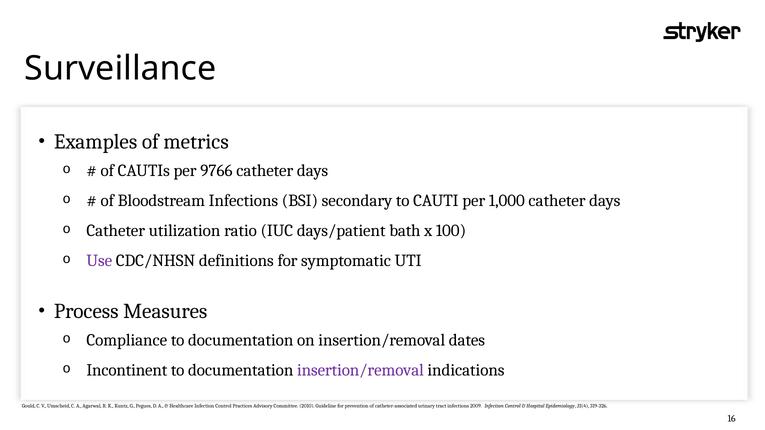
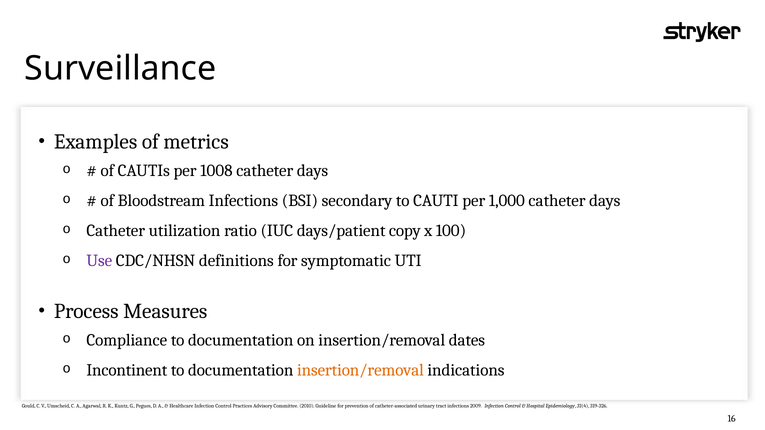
9766: 9766 -> 1008
bath: bath -> copy
insertion/removal at (360, 371) colour: purple -> orange
